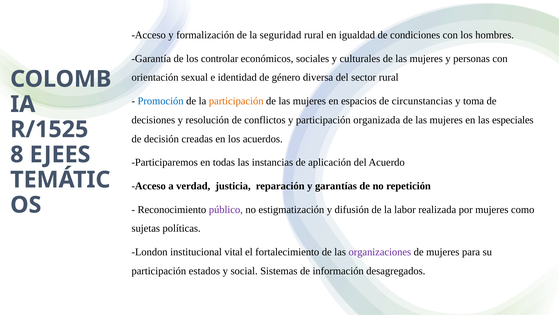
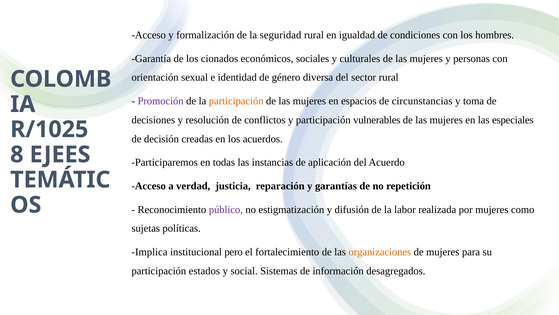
controlar: controlar -> cionados
Promoción colour: blue -> purple
organizada: organizada -> vulnerables
R/1525: R/1525 -> R/1025
London: London -> Implica
vital: vital -> pero
organizaciones colour: purple -> orange
